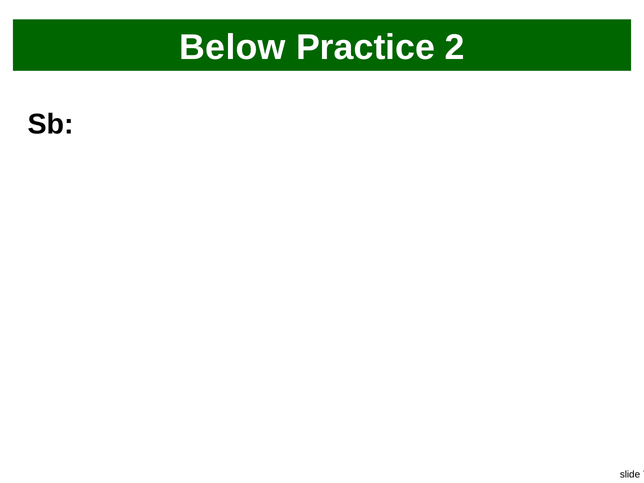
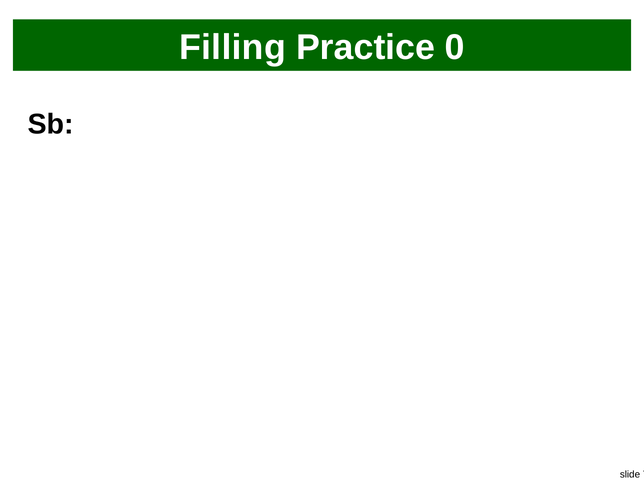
Below: Below -> Filling
2: 2 -> 0
